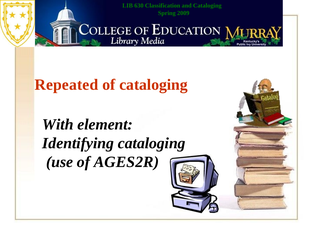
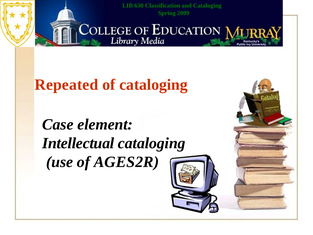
With: With -> Case
Identifying: Identifying -> Intellectual
